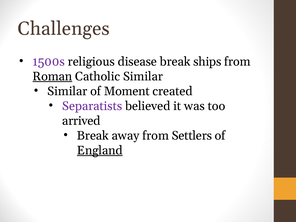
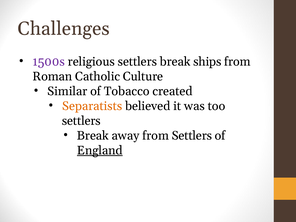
religious disease: disease -> settlers
Roman underline: present -> none
Catholic Similar: Similar -> Culture
Moment: Moment -> Tobacco
Separatists colour: purple -> orange
arrived at (81, 121): arrived -> settlers
